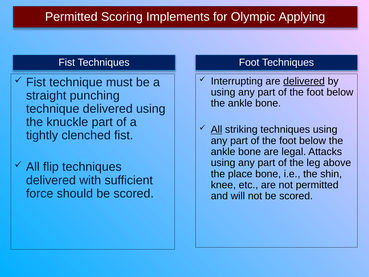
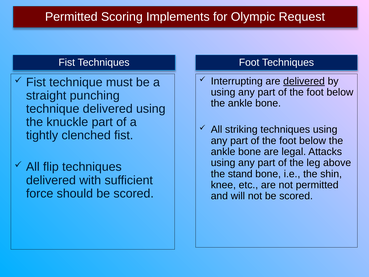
Applying: Applying -> Request
All at (217, 129) underline: present -> none
place: place -> stand
